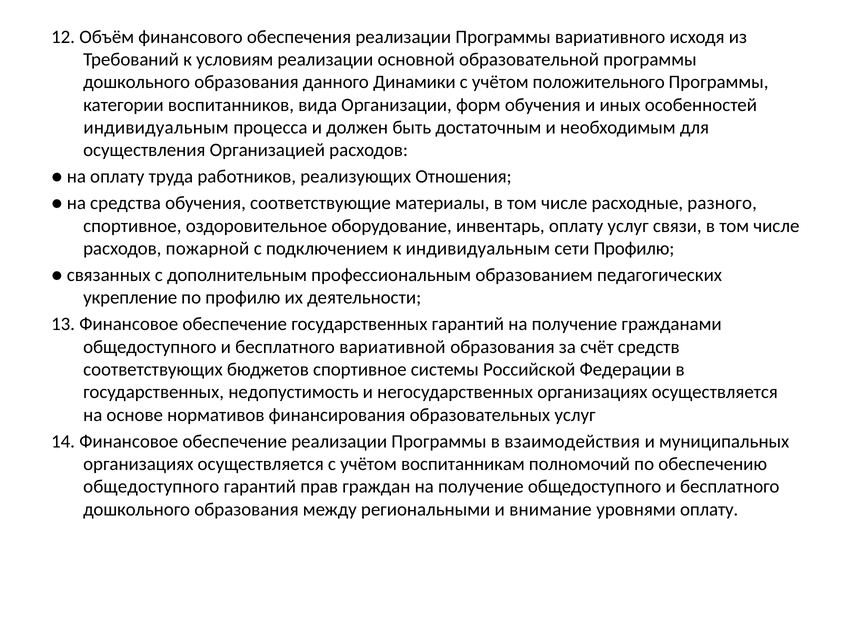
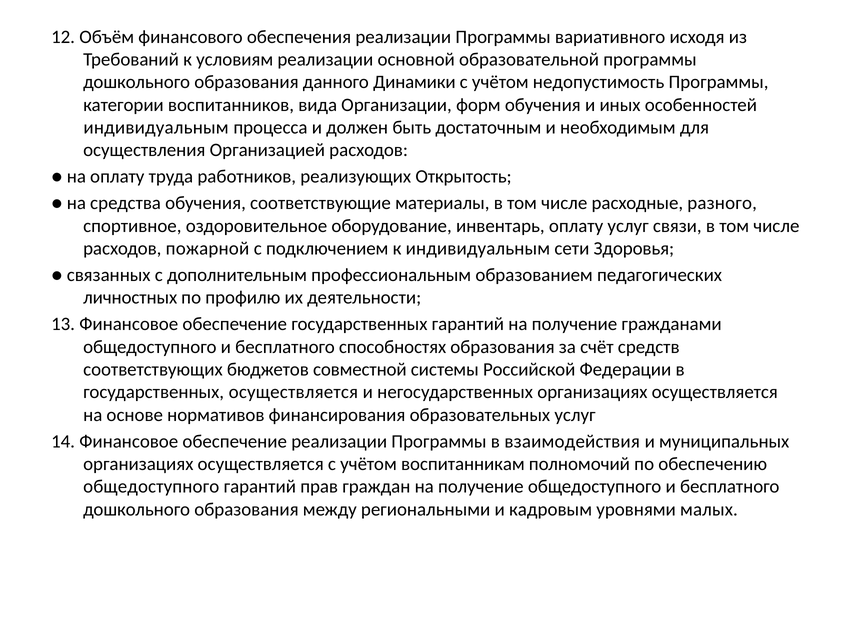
положительного: положительного -> недопустимость
Отношения: Отношения -> Открытость
сети Профилю: Профилю -> Здоровья
укрепление: укрепление -> личностных
вариативной: вариативной -> способностях
бюджетов спортивное: спортивное -> совместной
государственных недопустимость: недопустимость -> осуществляется
внимание: внимание -> кадровым
уровнями оплату: оплату -> малых
